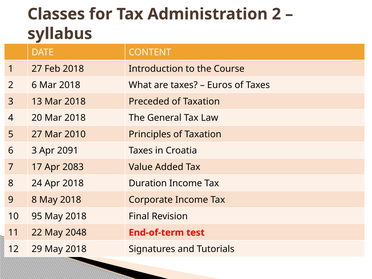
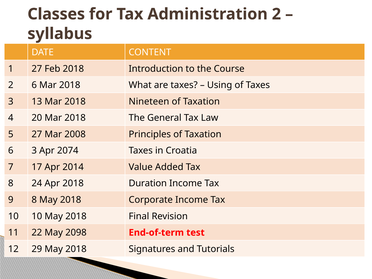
Euros: Euros -> Using
Preceded: Preceded -> Nineteen
2010: 2010 -> 2008
2091: 2091 -> 2074
2083: 2083 -> 2014
10 95: 95 -> 10
2048: 2048 -> 2098
